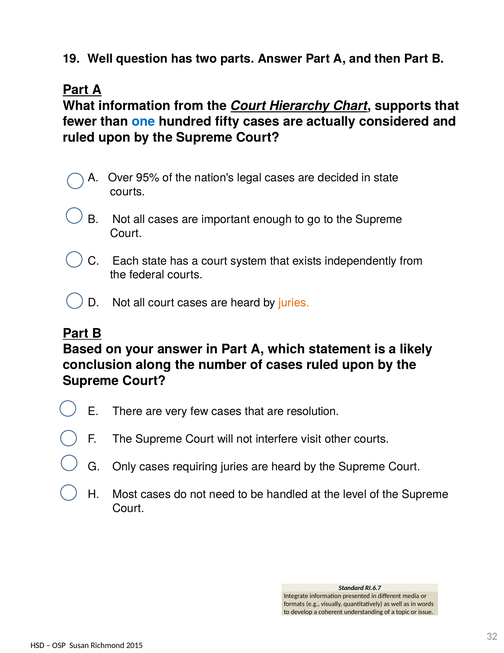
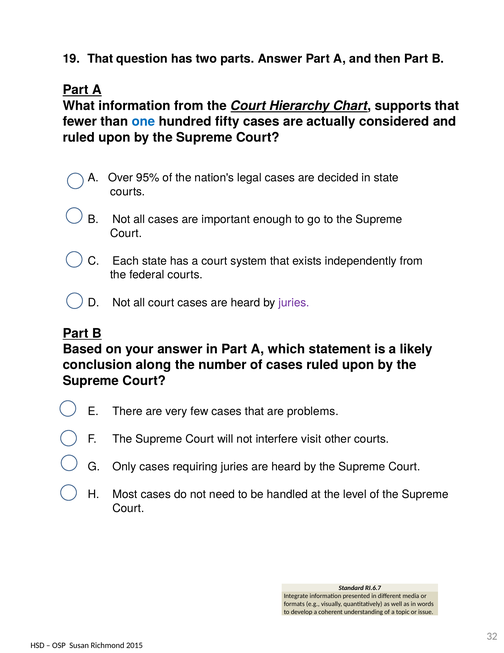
Well at (100, 59): Well -> That
juries at (294, 302) colour: orange -> purple
resolution: resolution -> problems
